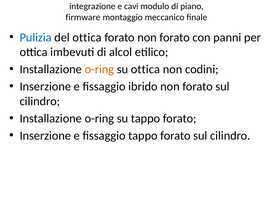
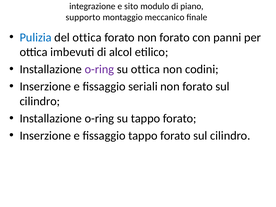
cavi: cavi -> sito
firmware: firmware -> supporto
o-ring at (99, 69) colour: orange -> purple
ibrido: ibrido -> seriali
